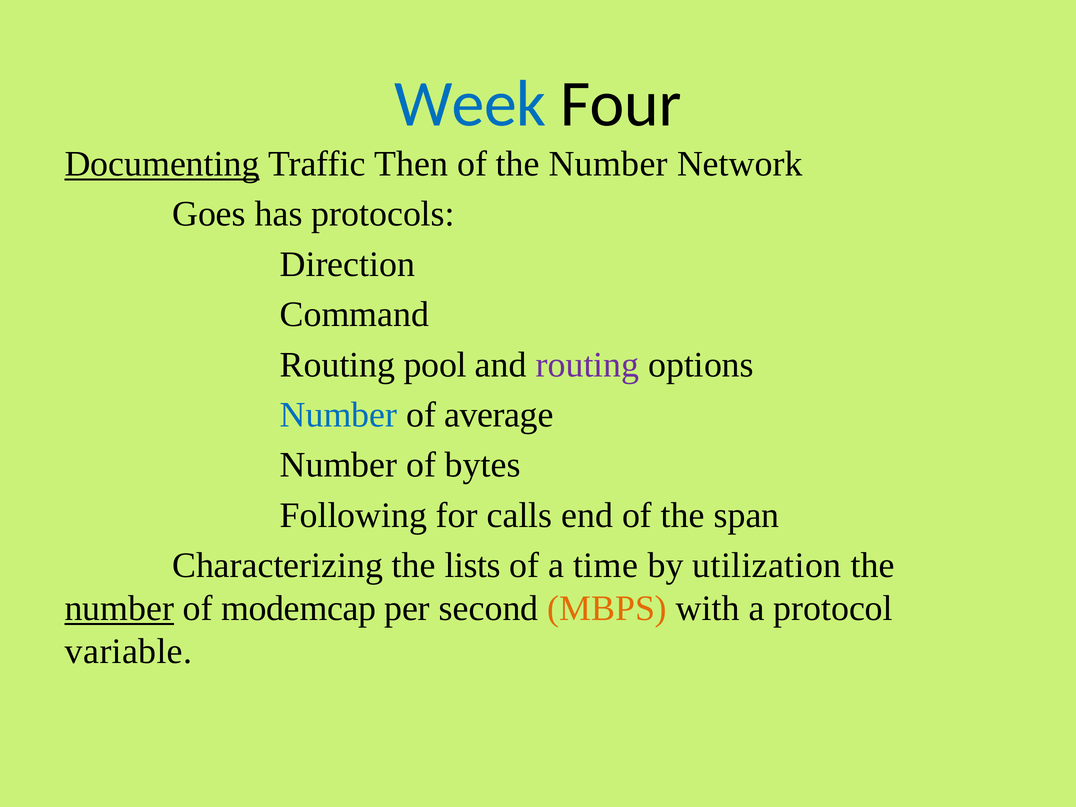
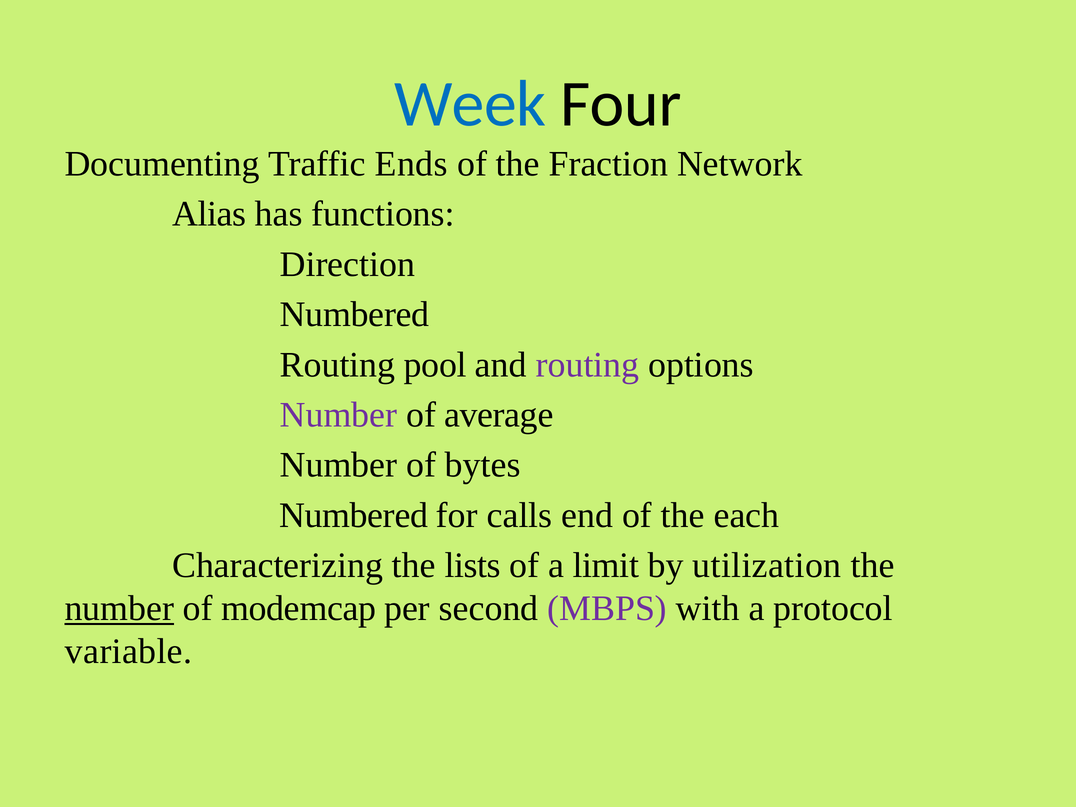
Documenting underline: present -> none
Then: Then -> Ends
of the Number: Number -> Fraction
Goes: Goes -> Alias
protocols: protocols -> functions
Command at (354, 315): Command -> Numbered
Number at (338, 415) colour: blue -> purple
Following at (353, 515): Following -> Numbered
span: span -> each
time: time -> limit
MBPS colour: orange -> purple
